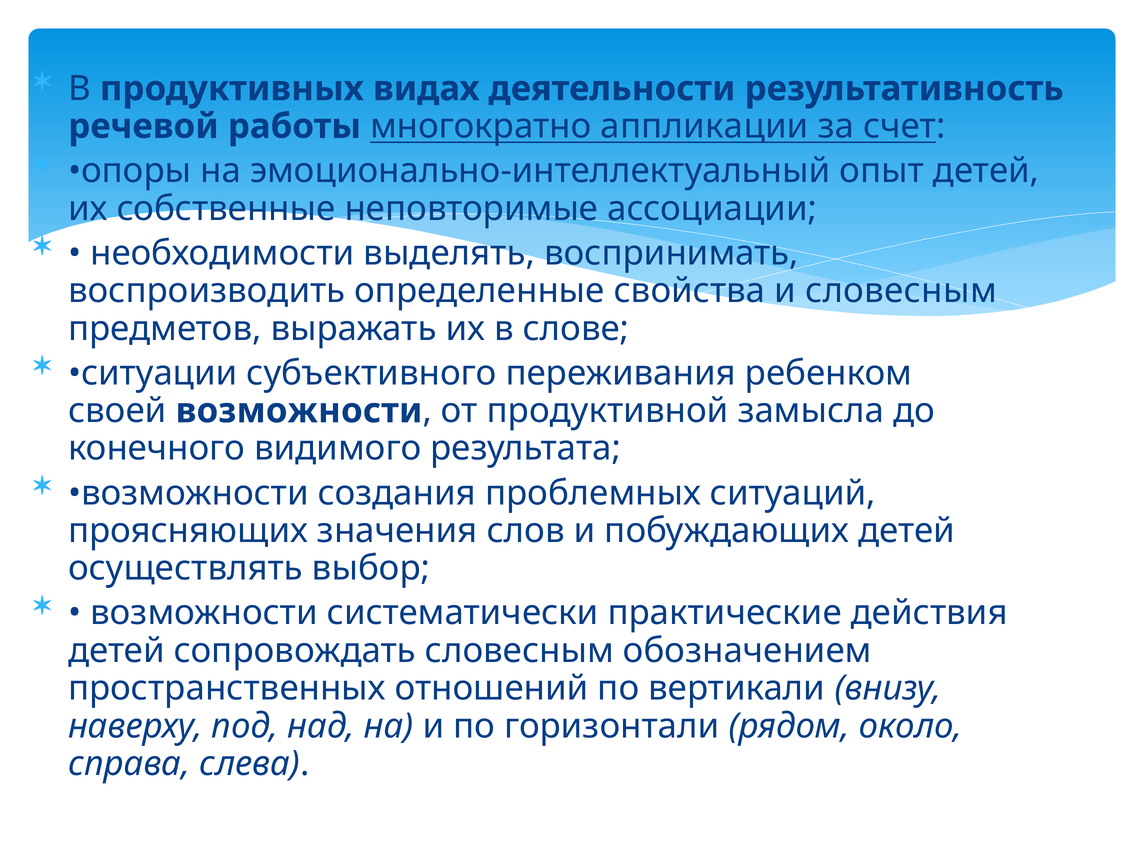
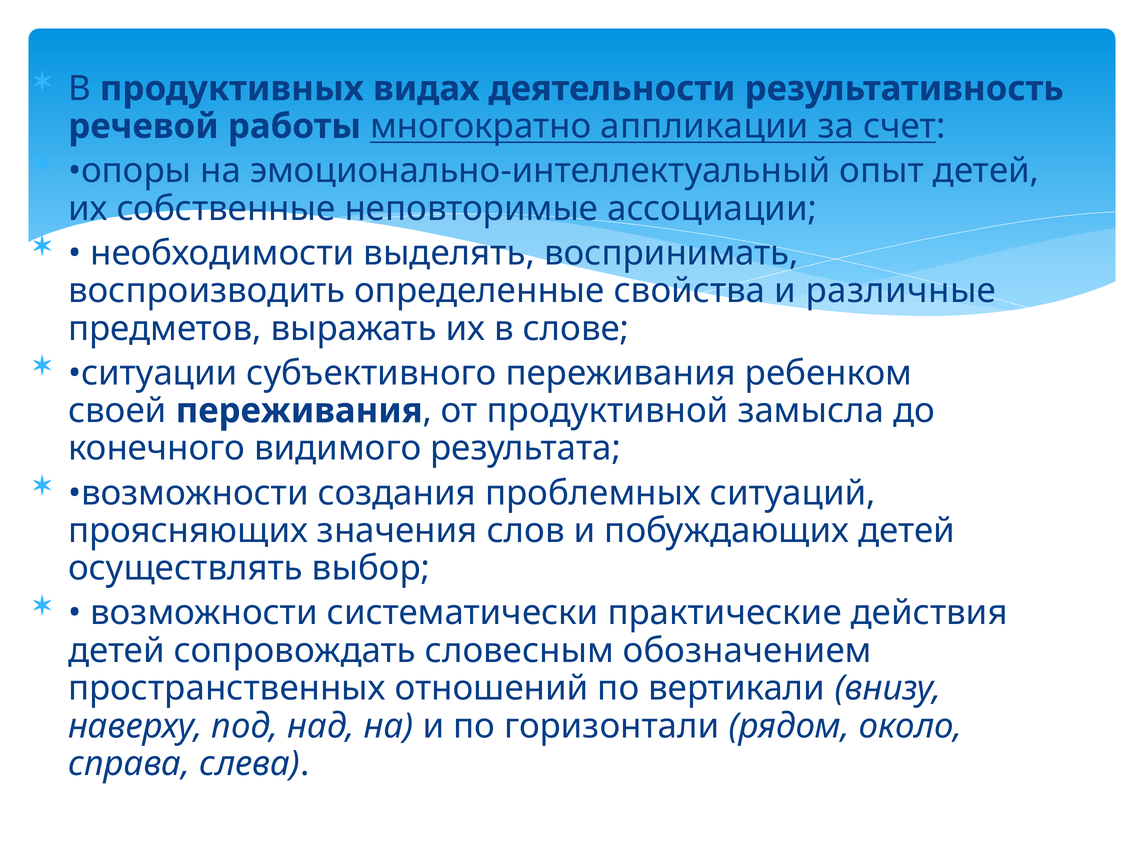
и словесным: словесным -> различные
своей возможности: возможности -> переживания
